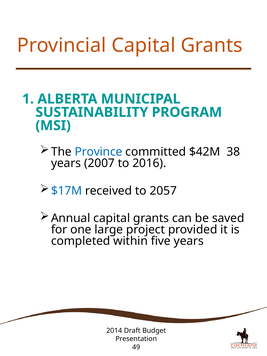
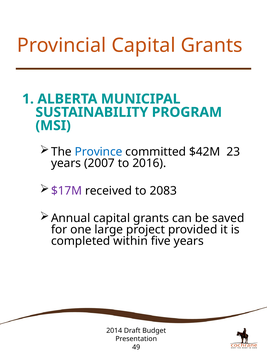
38: 38 -> 23
$17M colour: blue -> purple
2057: 2057 -> 2083
